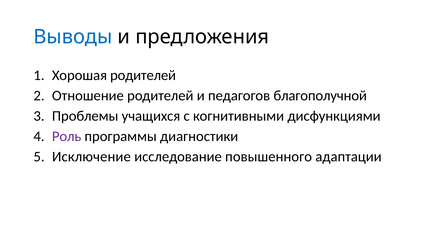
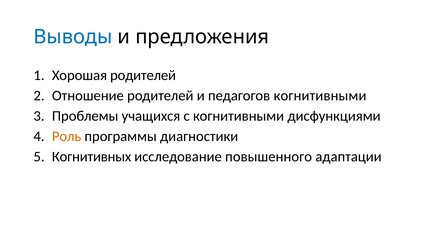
педагогов благополучной: благополучной -> когнитивными
Роль colour: purple -> orange
Исключение: Исключение -> Когнитивных
